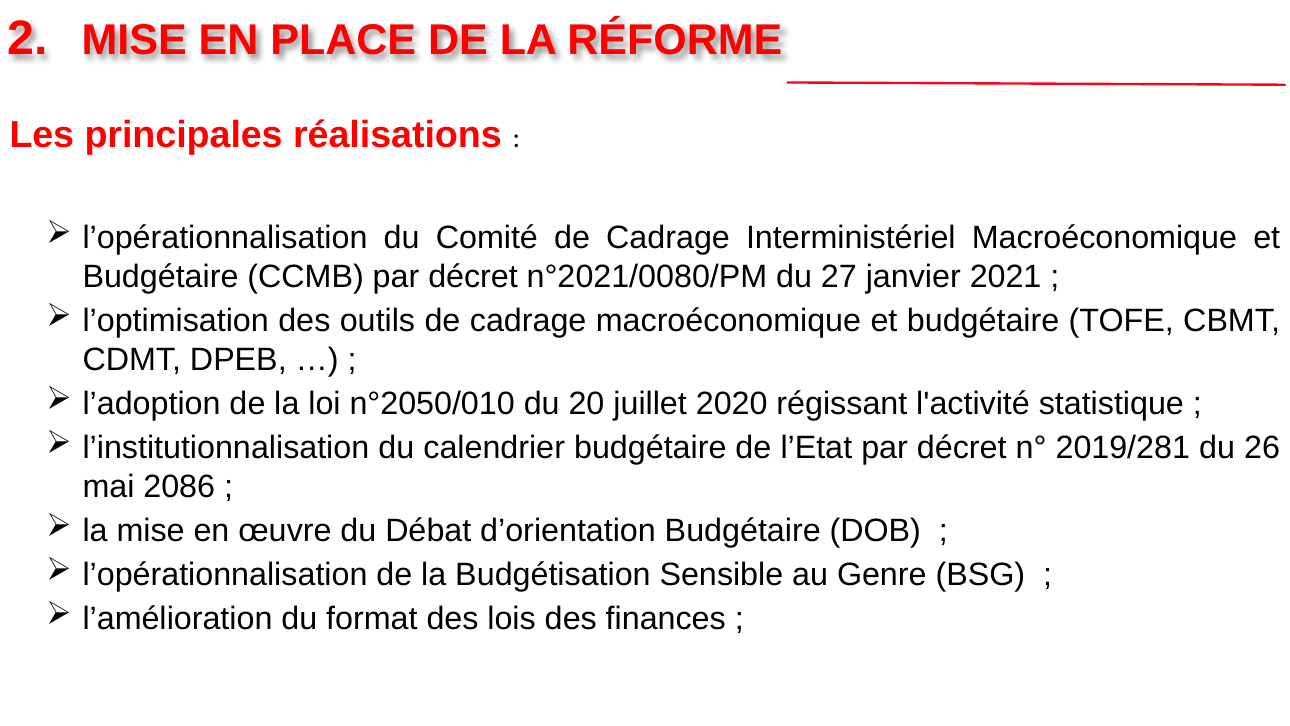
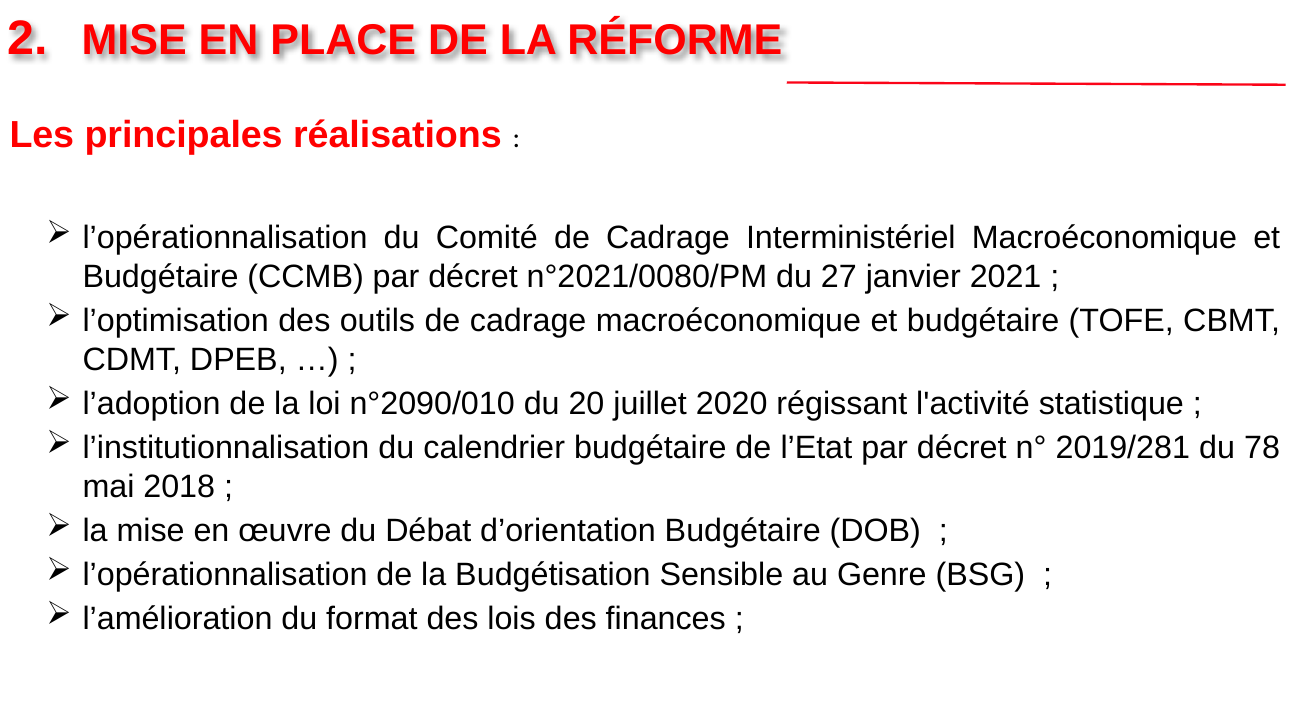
n°2050/010: n°2050/010 -> n°2090/010
26: 26 -> 78
2086: 2086 -> 2018
